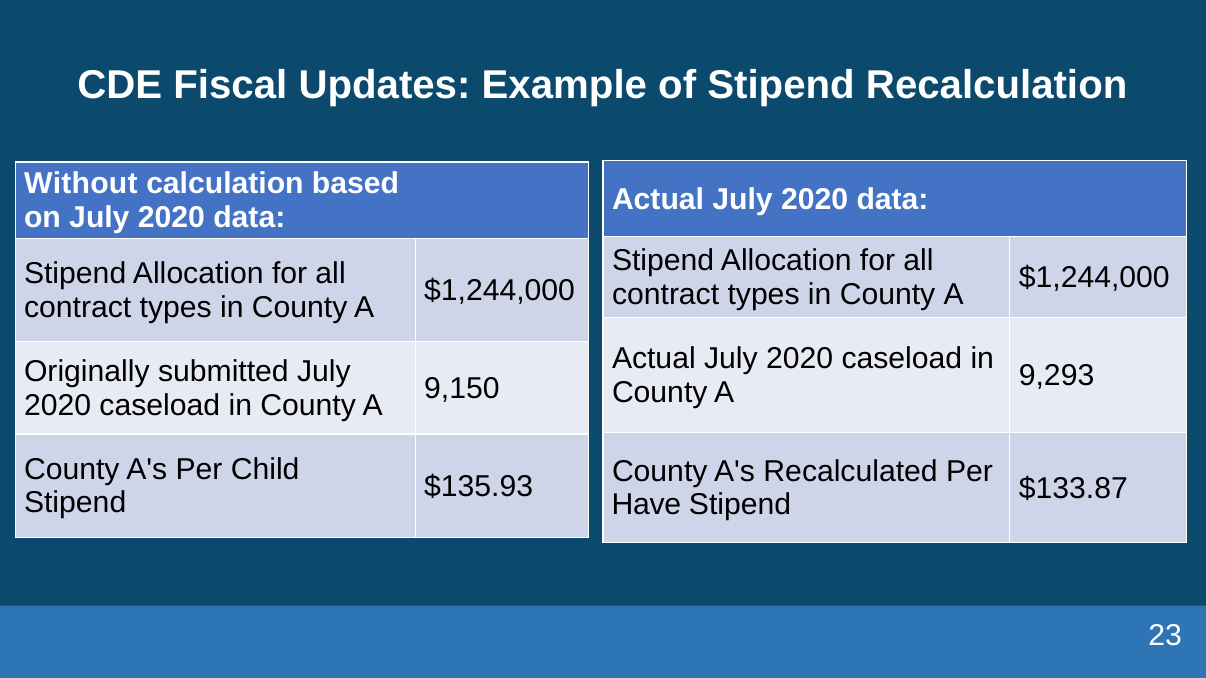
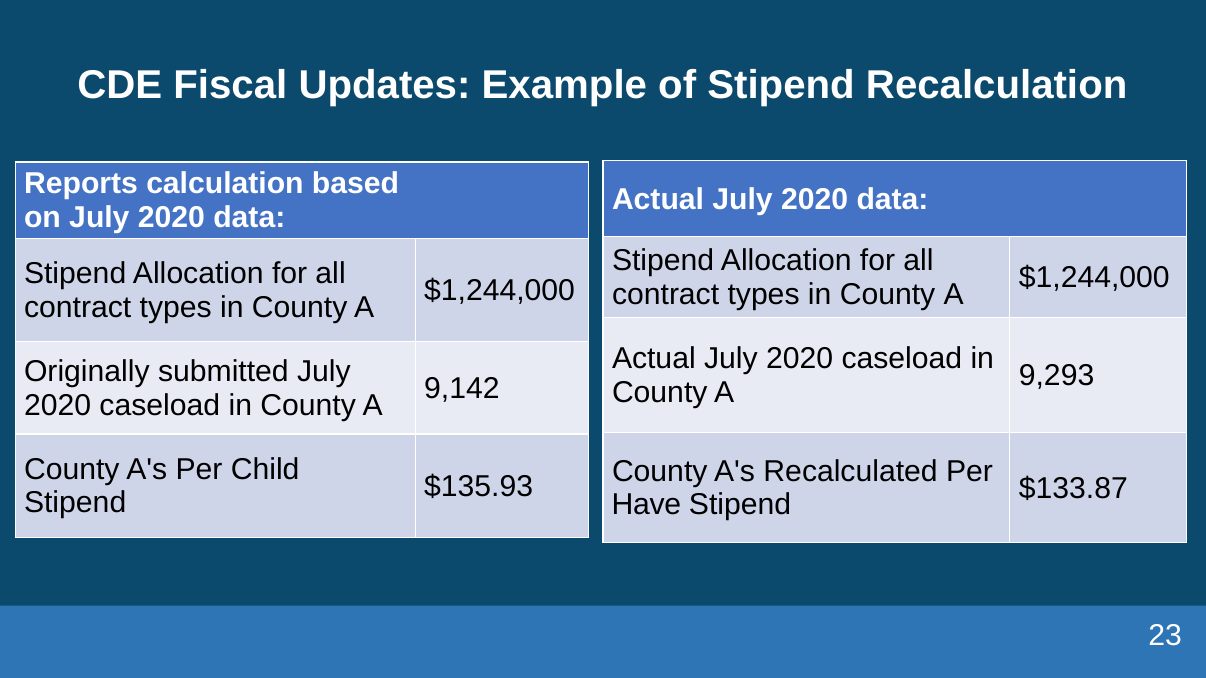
Without: Without -> Reports
9,150: 9,150 -> 9,142
